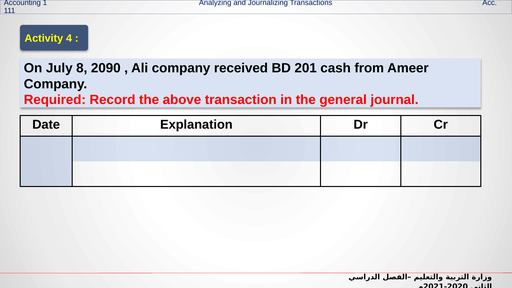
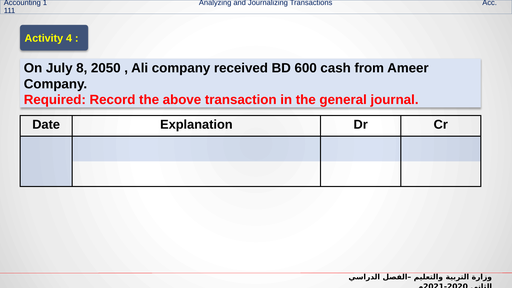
2090: 2090 -> 2050
201: 201 -> 600
